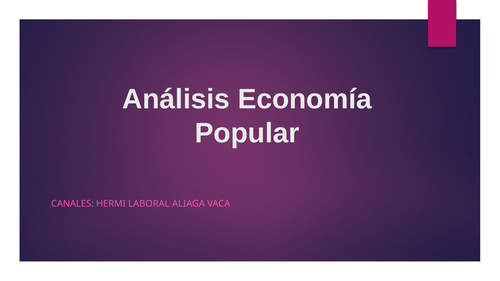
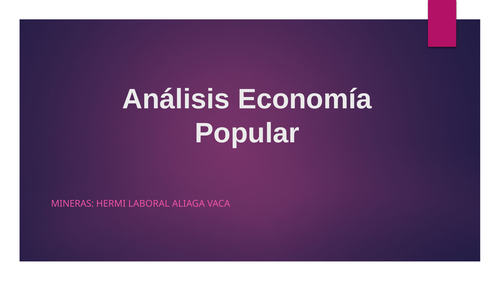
CANALES: CANALES -> MINERAS
